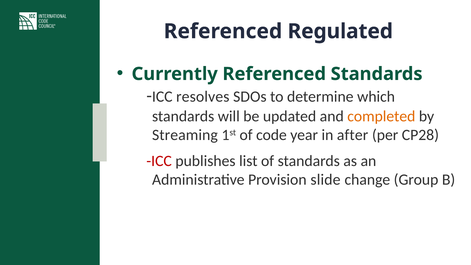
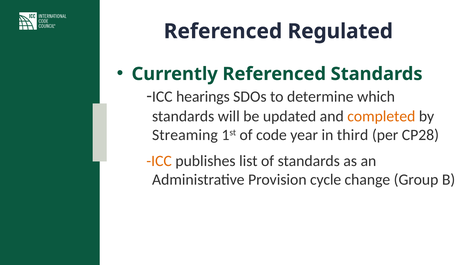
resolves: resolves -> hearings
after: after -> third
ICC at (159, 161) colour: red -> orange
slide: slide -> cycle
